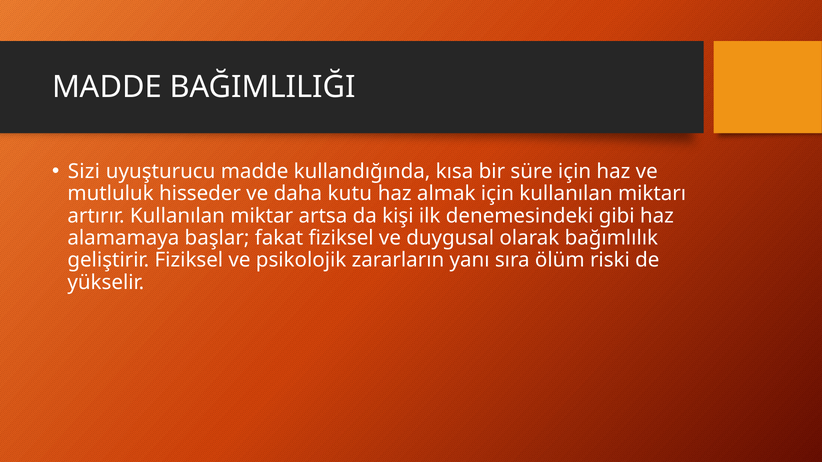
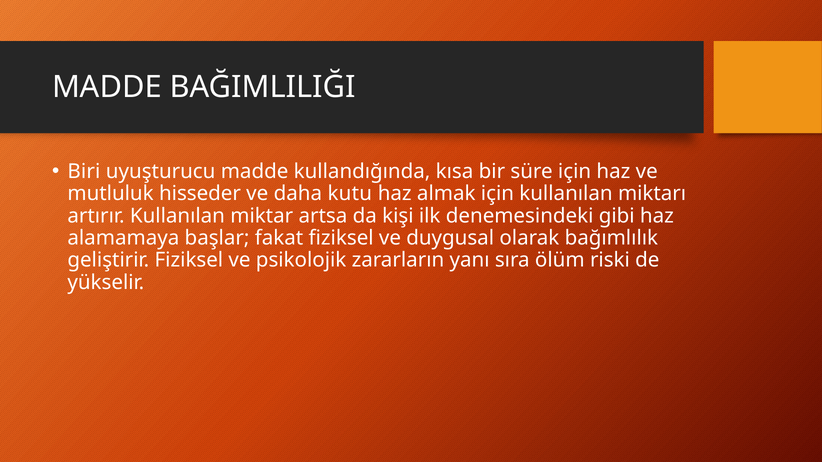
Sizi: Sizi -> Biri
